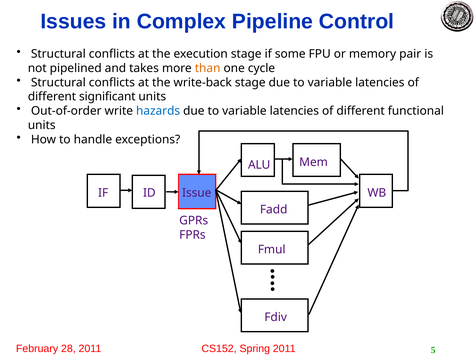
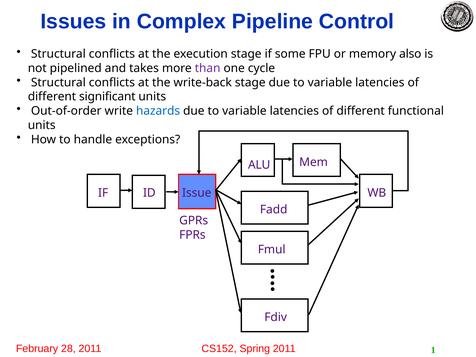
pair: pair -> also
than colour: orange -> purple
5: 5 -> 1
